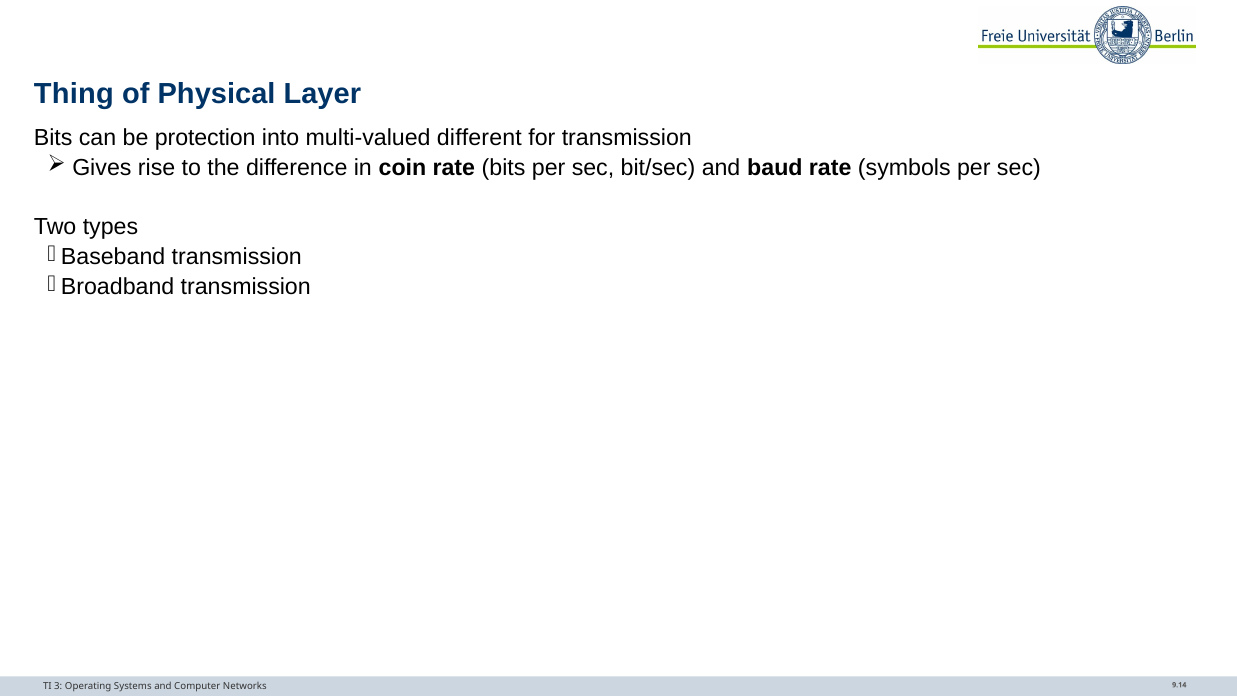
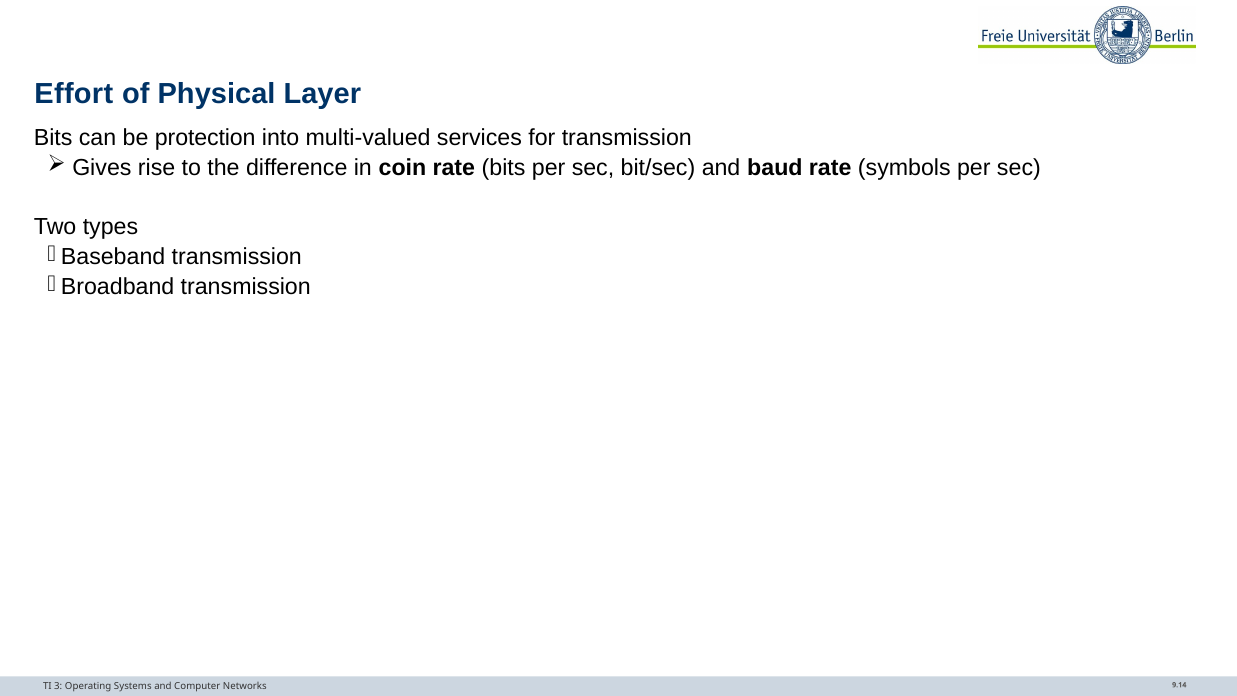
Thing: Thing -> Effort
different: different -> services
